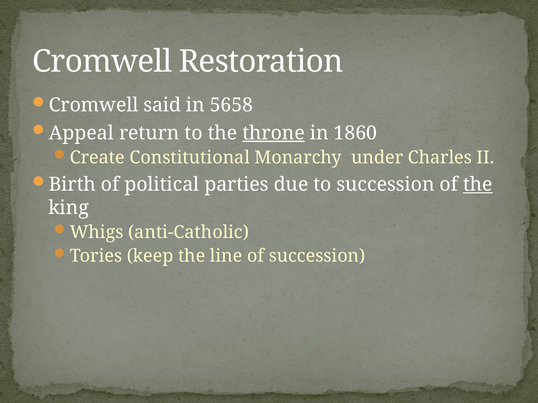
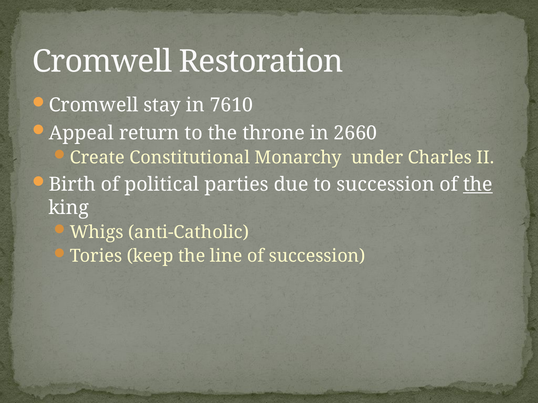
said: said -> stay
5658: 5658 -> 7610
throne underline: present -> none
1860: 1860 -> 2660
